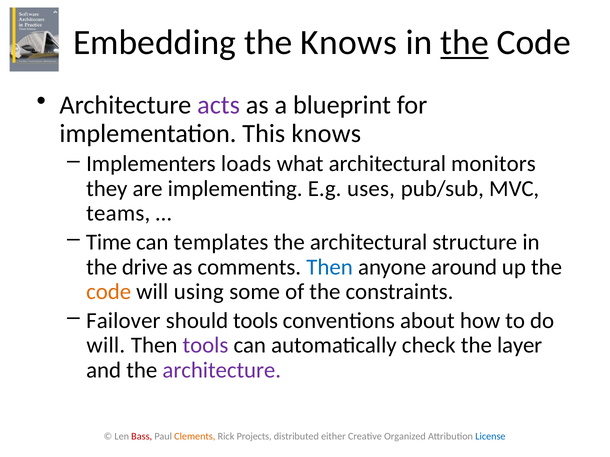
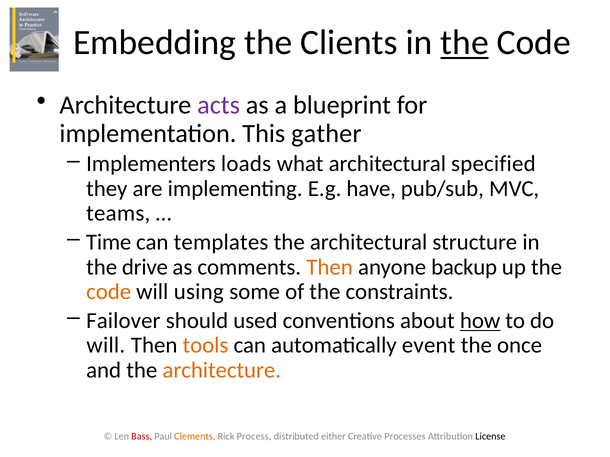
the Knows: Knows -> Clients
This knows: knows -> gather
monitors: monitors -> specified
uses: uses -> have
Then at (330, 267) colour: blue -> orange
around: around -> backup
should tools: tools -> used
how underline: none -> present
tools at (206, 346) colour: purple -> orange
check: check -> event
layer: layer -> once
architecture at (222, 371) colour: purple -> orange
Projects: Projects -> Process
Organized: Organized -> Processes
License colour: blue -> black
